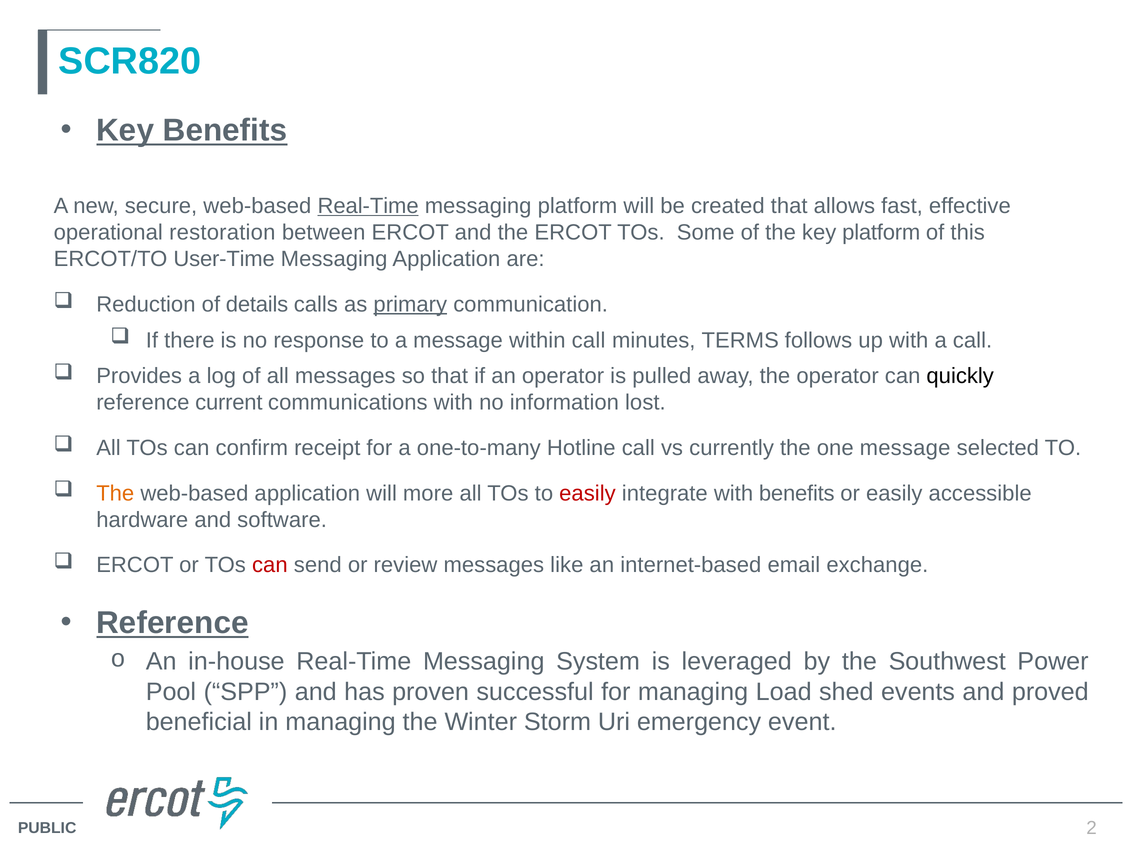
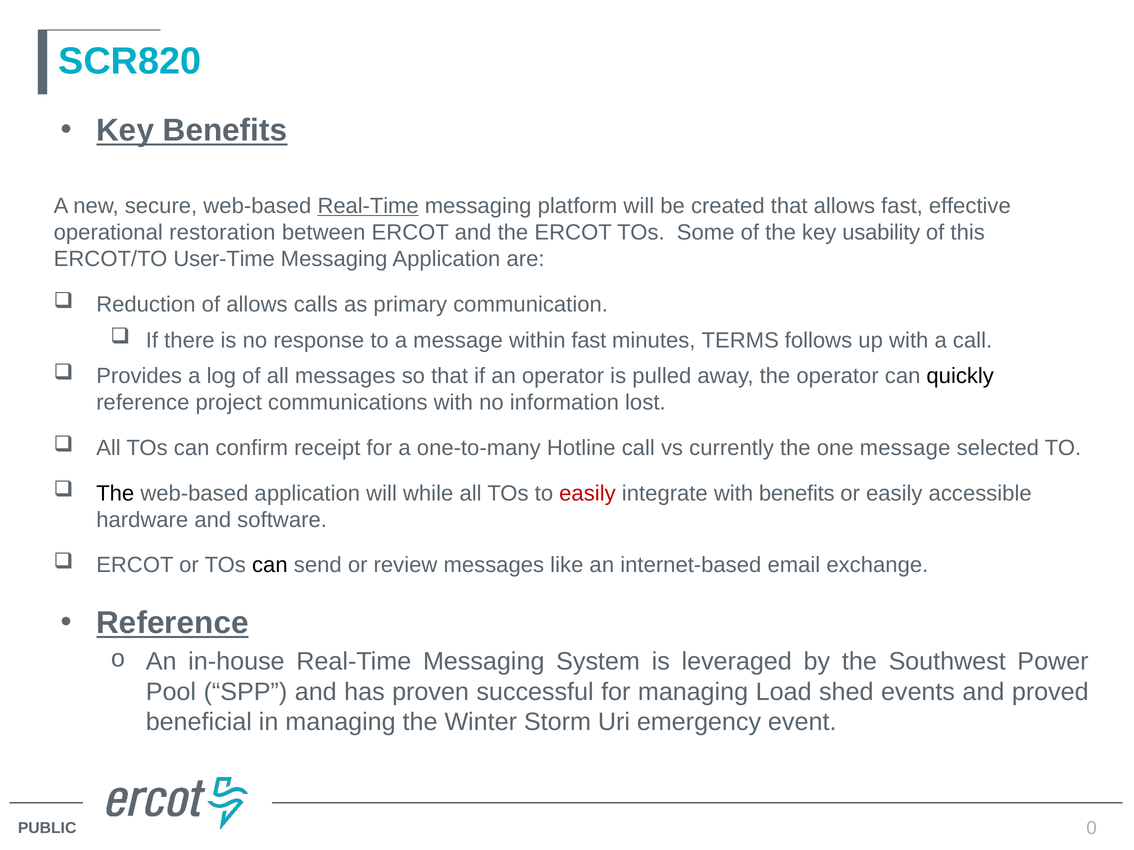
key platform: platform -> usability
of details: details -> allows
primary underline: present -> none
within call: call -> fast
current: current -> project
The at (115, 494) colour: orange -> black
more: more -> while
can at (270, 565) colour: red -> black
2: 2 -> 0
